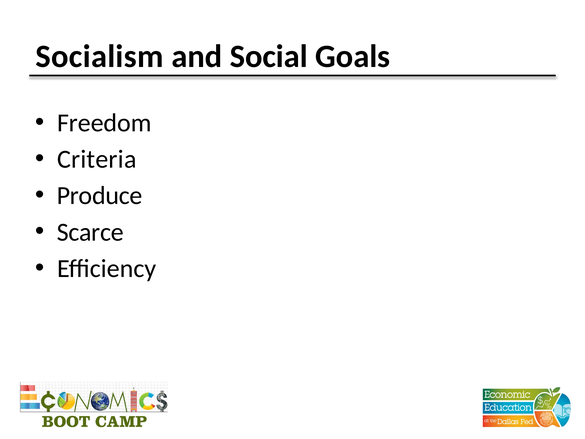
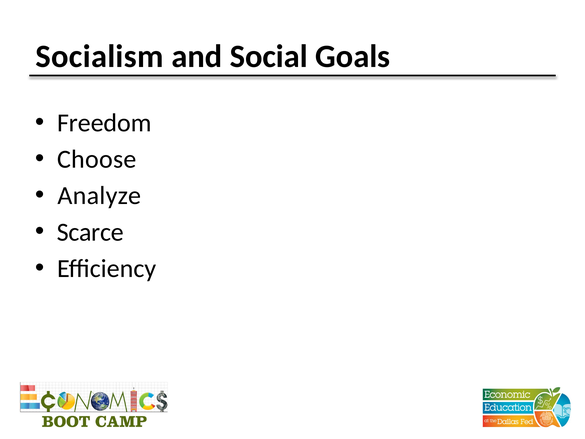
Criteria: Criteria -> Choose
Produce: Produce -> Analyze
